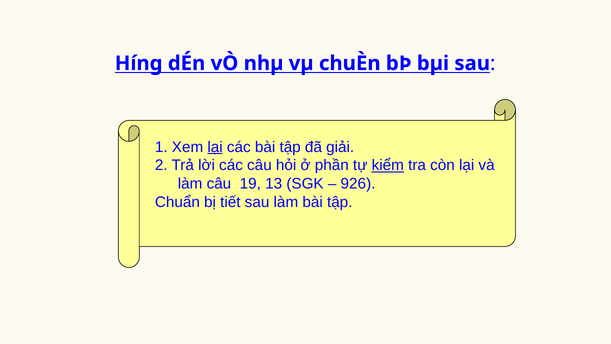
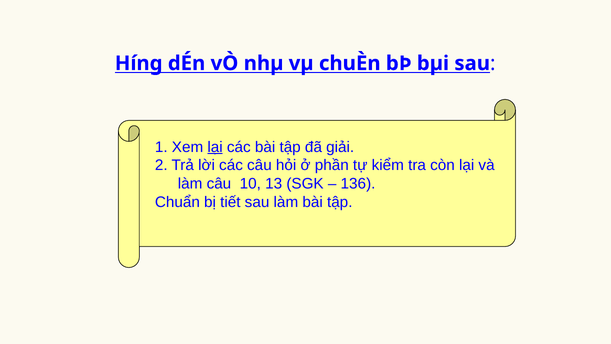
kiểm underline: present -> none
19: 19 -> 10
926: 926 -> 136
